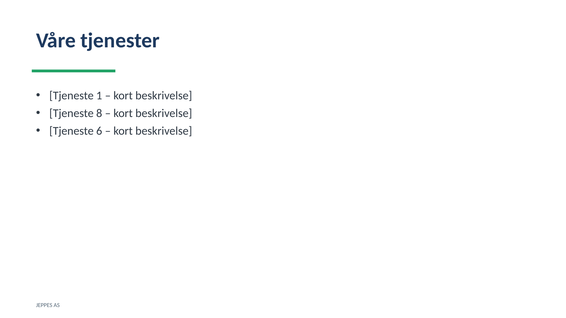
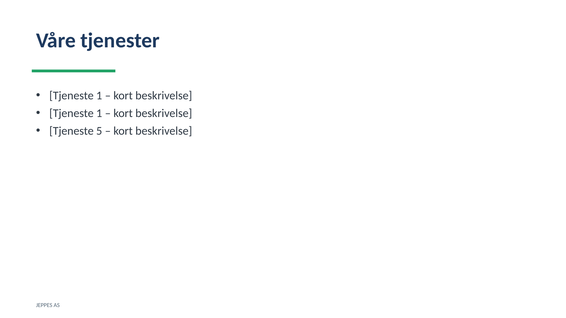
8 at (99, 114): 8 -> 1
6: 6 -> 5
